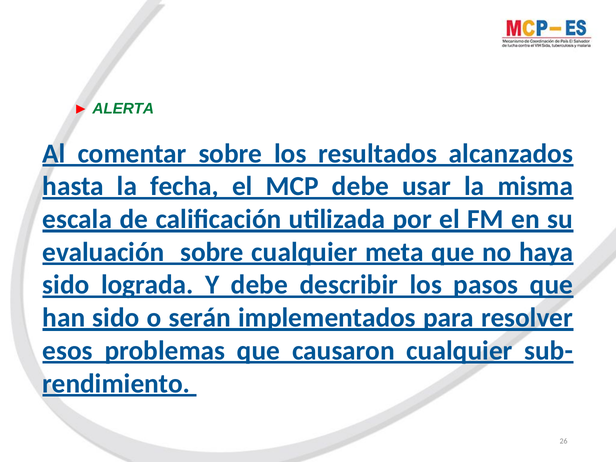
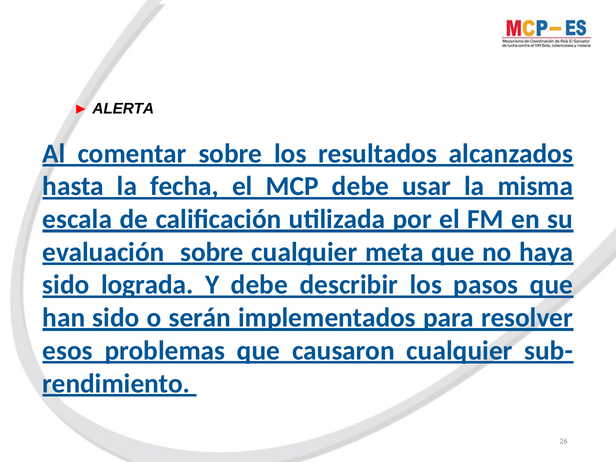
ALERTA colour: green -> black
